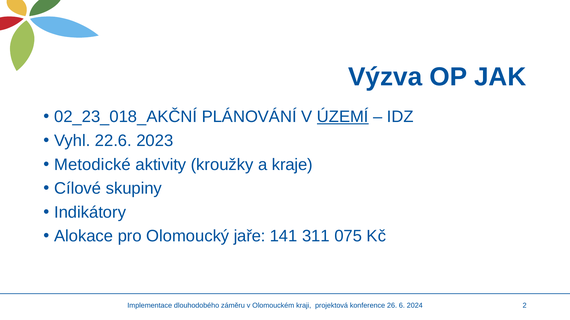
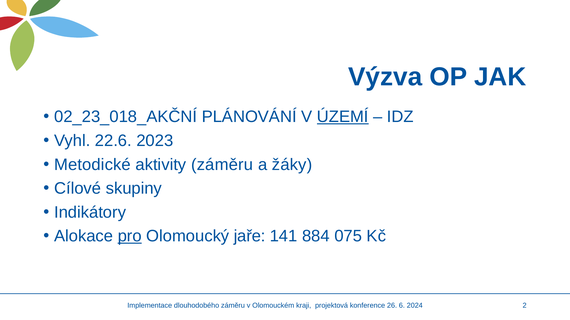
aktivity kroužky: kroužky -> záměru
kraje: kraje -> žáky
pro underline: none -> present
311: 311 -> 884
